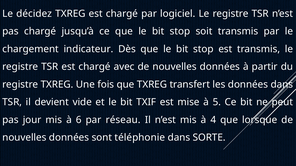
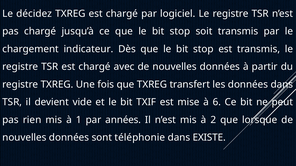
5: 5 -> 6
jour: jour -> rien
6: 6 -> 1
réseau: réseau -> années
4: 4 -> 2
SORTE: SORTE -> EXISTE
